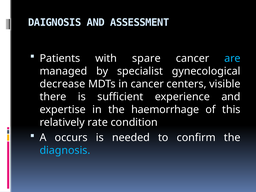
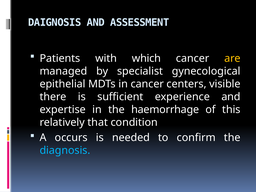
spare: spare -> which
are colour: light blue -> yellow
decrease: decrease -> epithelial
rate: rate -> that
